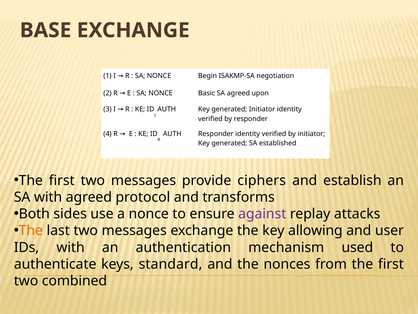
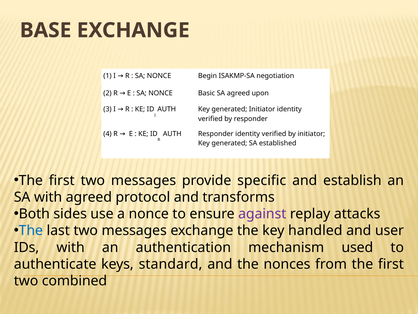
ciphers: ciphers -> specific
The at (31, 230) colour: orange -> blue
allowing: allowing -> handled
